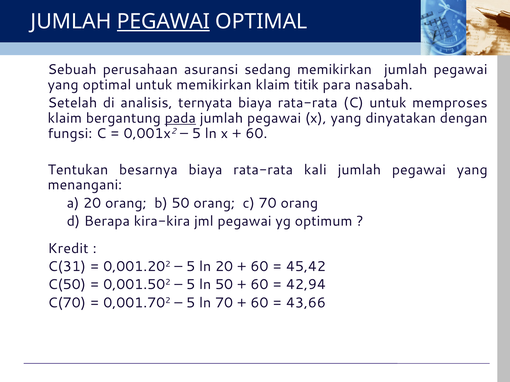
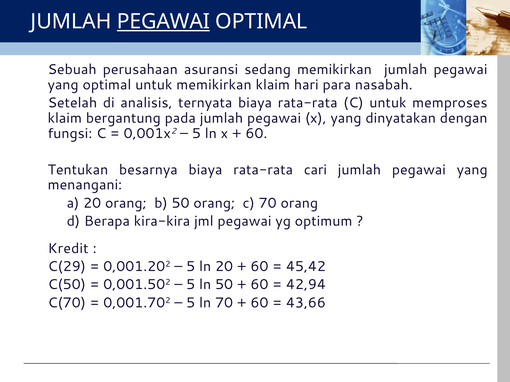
titik: titik -> hari
pada underline: present -> none
kali: kali -> cari
C(31: C(31 -> C(29
